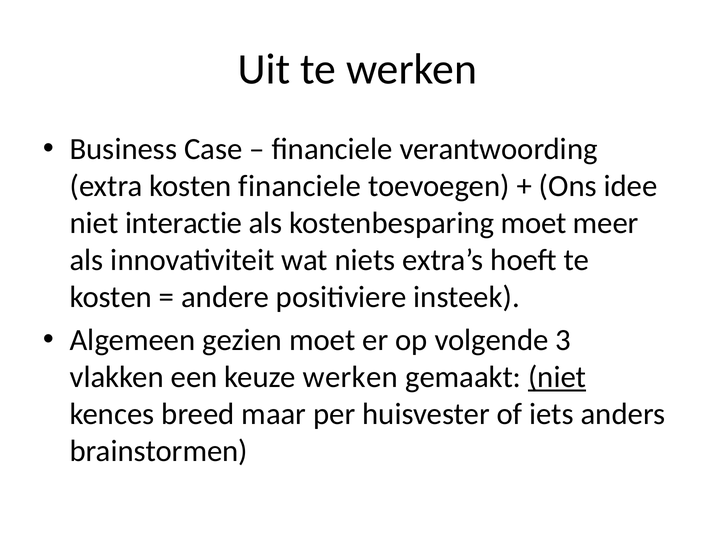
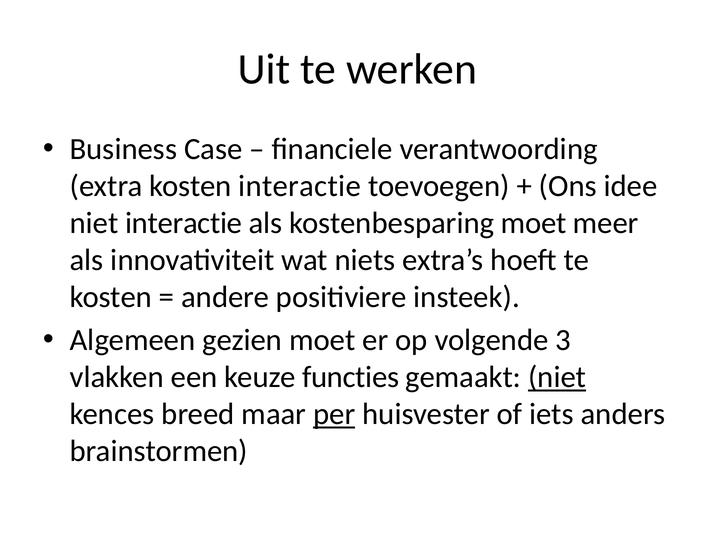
kosten financiele: financiele -> interactie
keuze werken: werken -> functies
per underline: none -> present
